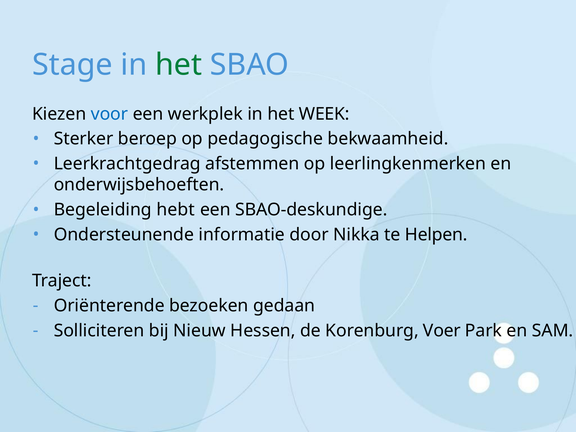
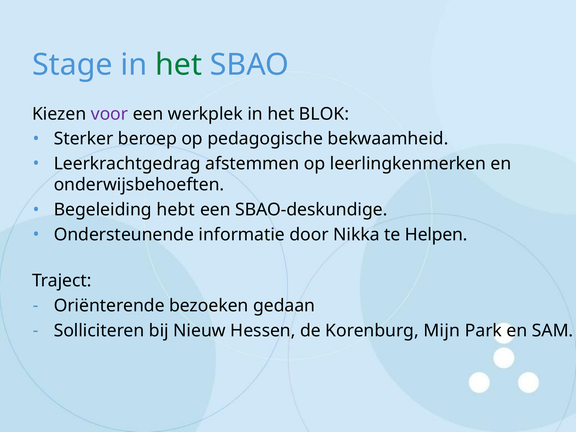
voor colour: blue -> purple
WEEK: WEEK -> BLOK
Voer: Voer -> Mijn
